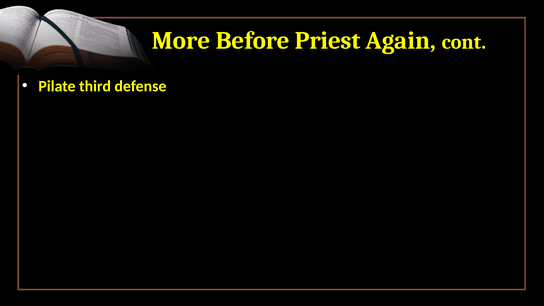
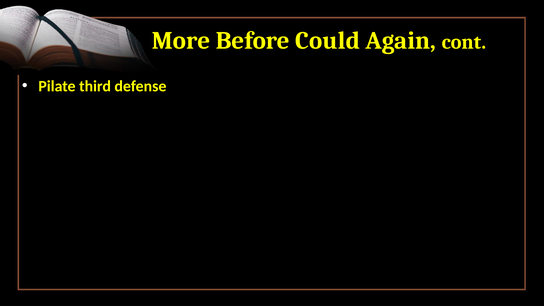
Priest: Priest -> Could
